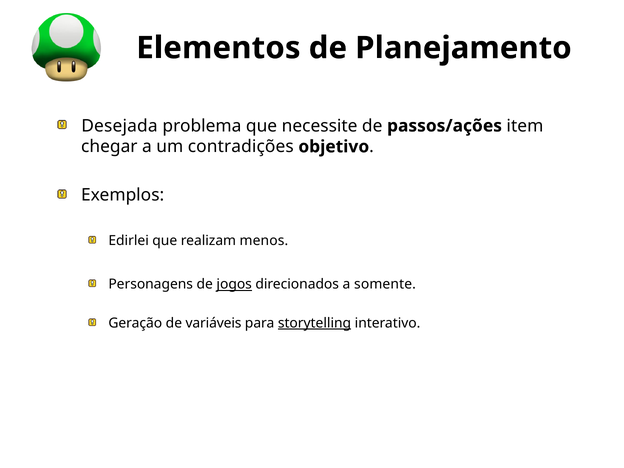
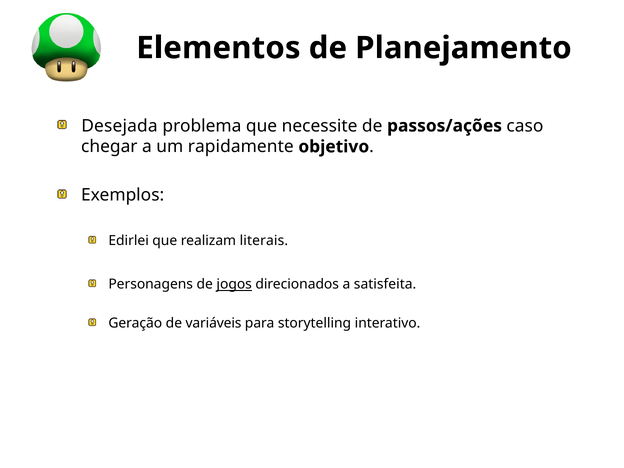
item: item -> caso
contradições: contradições -> rapidamente
menos: menos -> literais
somente: somente -> satisfeita
storytelling underline: present -> none
